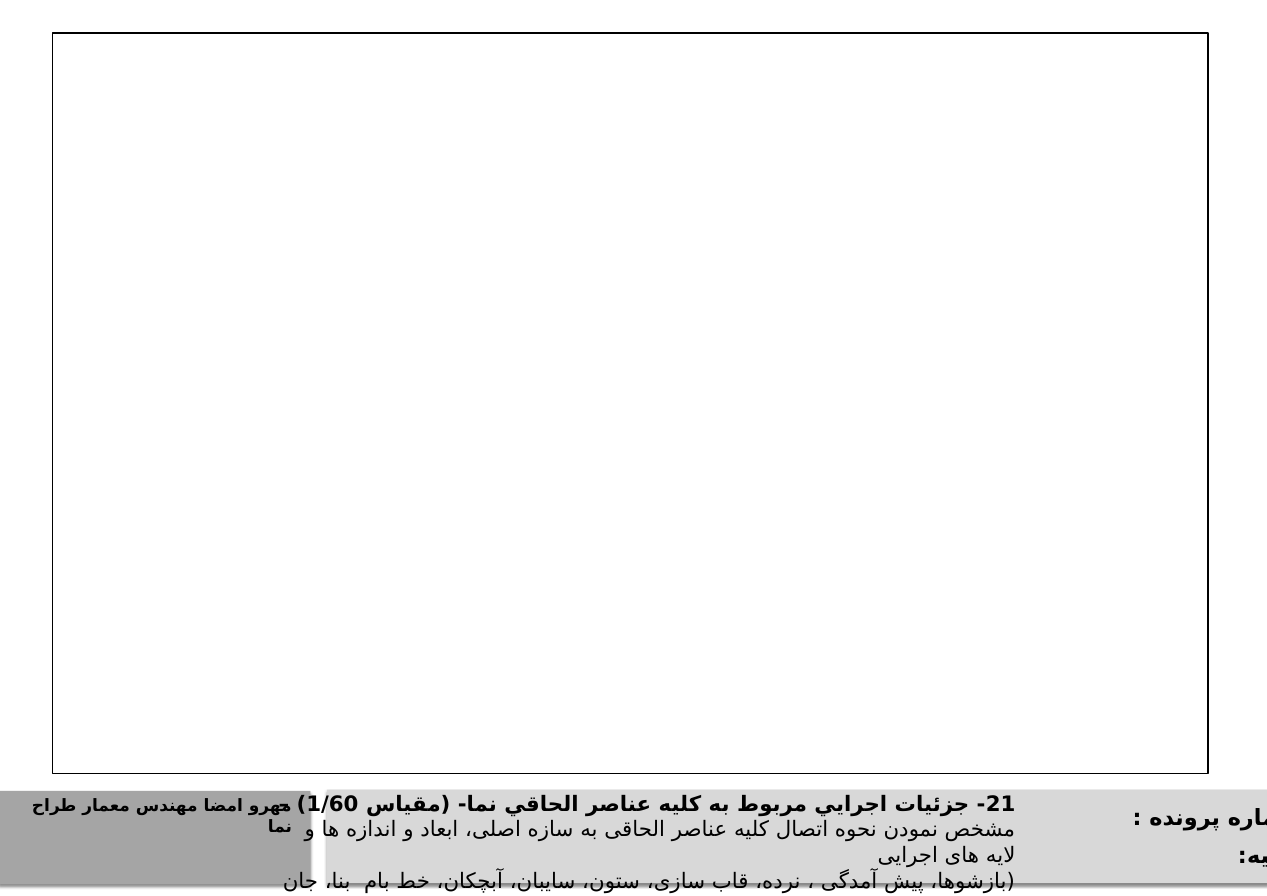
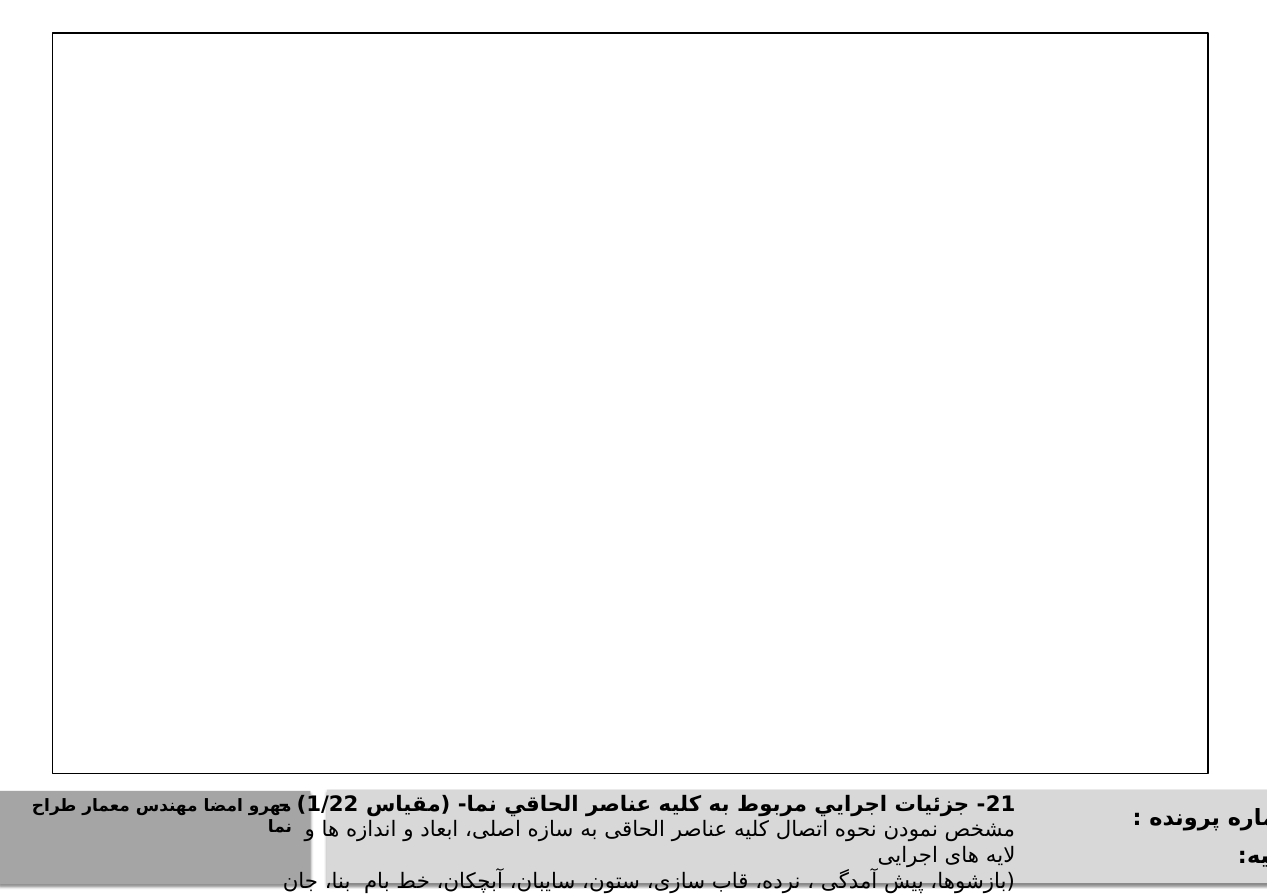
1/60: 1/60 -> 1/22
